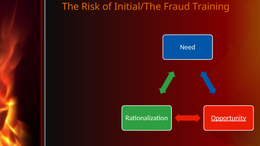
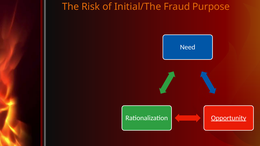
Training: Training -> Purpose
